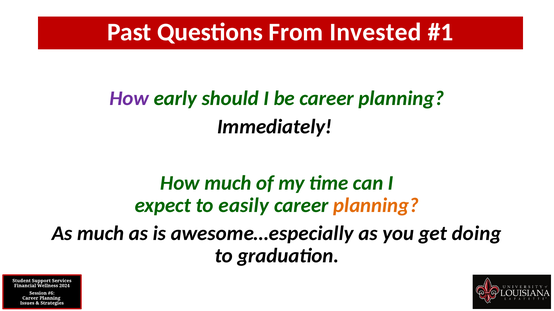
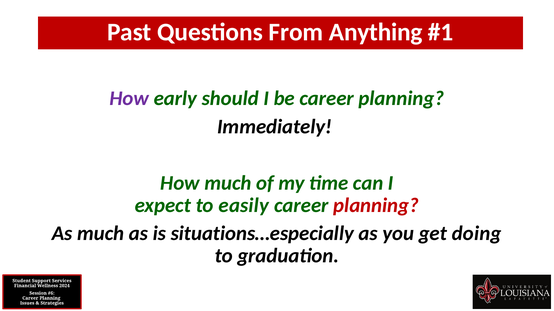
Invested: Invested -> Anything
planning at (376, 206) colour: orange -> red
awesome…especially: awesome…especially -> situations…especially
